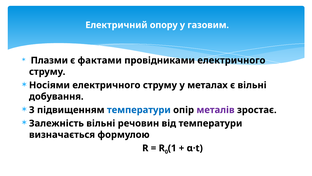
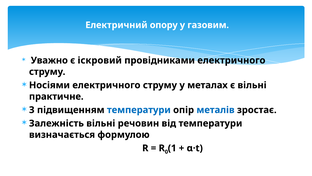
Плазми: Плазми -> Уважно
фактами: фактами -> іскровий
добування: добування -> практичне
металів colour: purple -> blue
